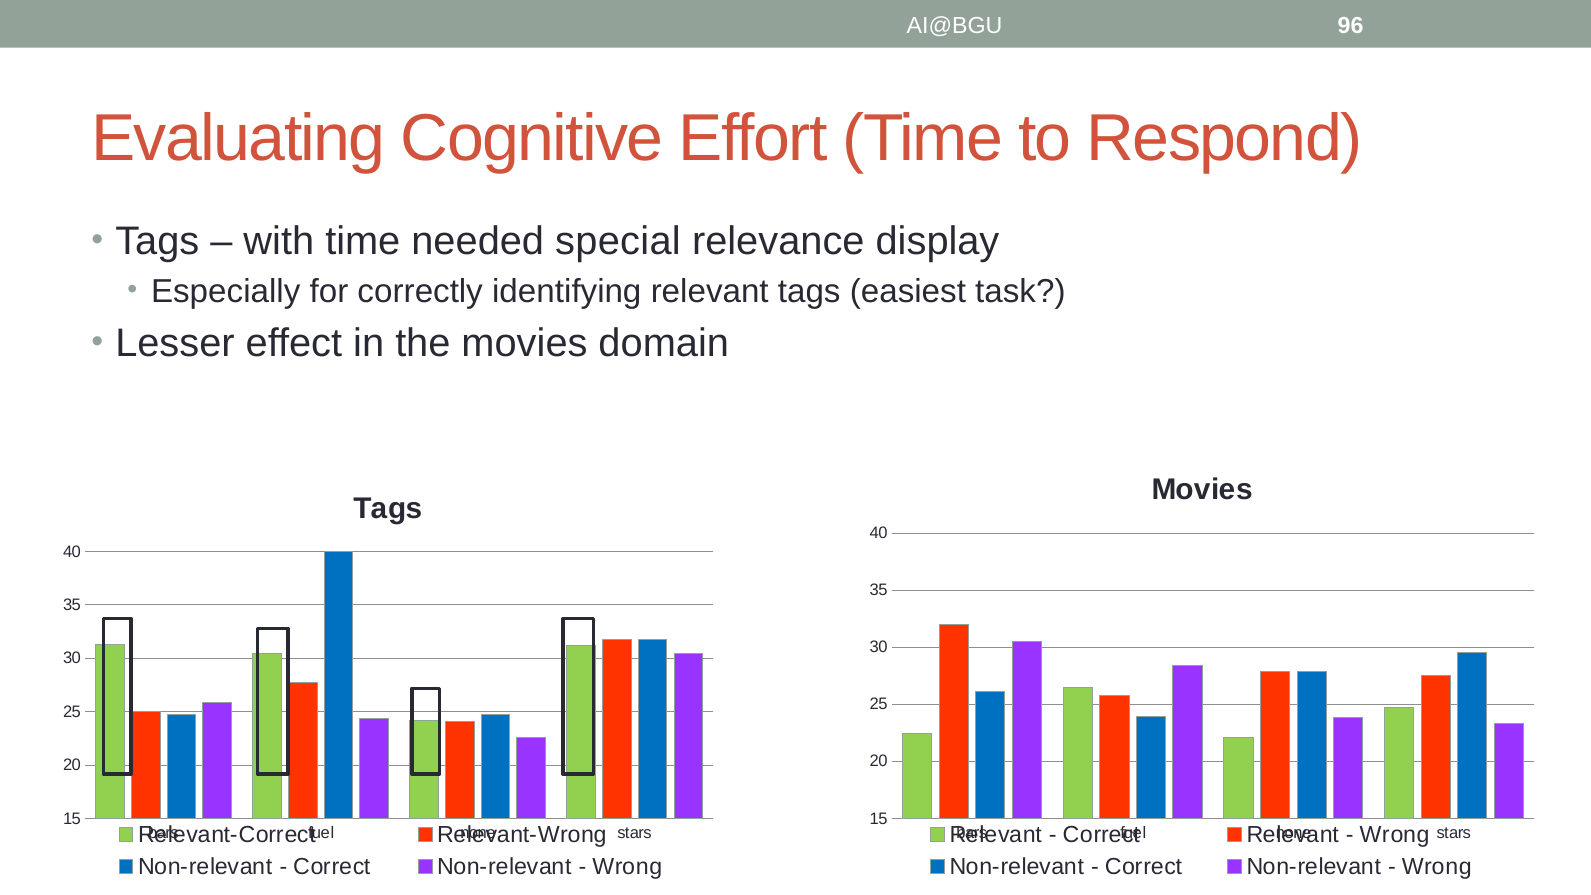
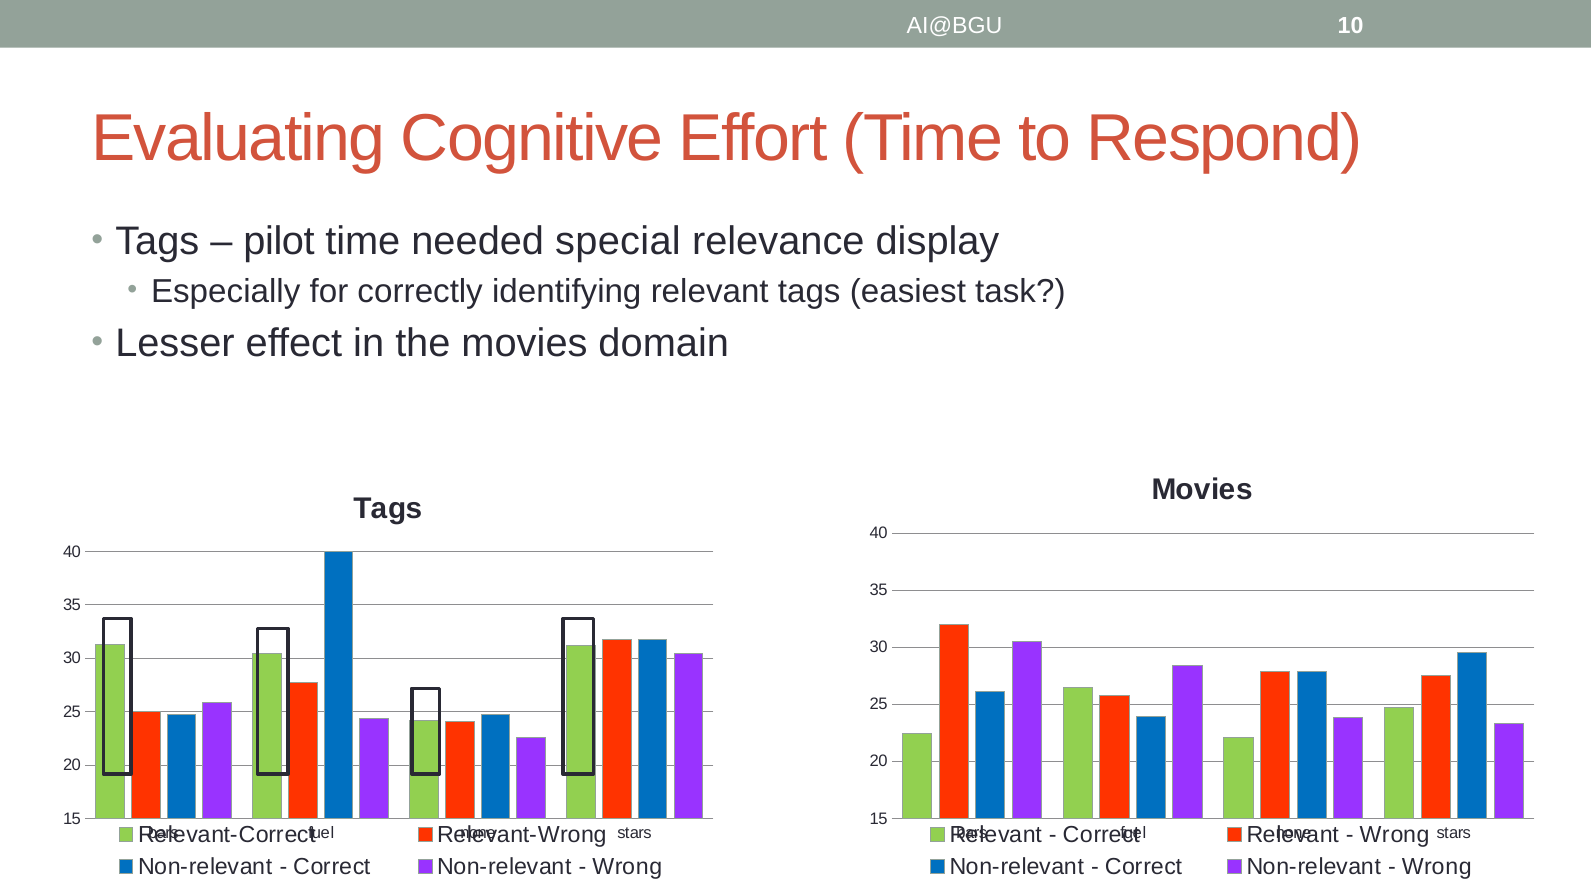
96: 96 -> 10
with: with -> pilot
